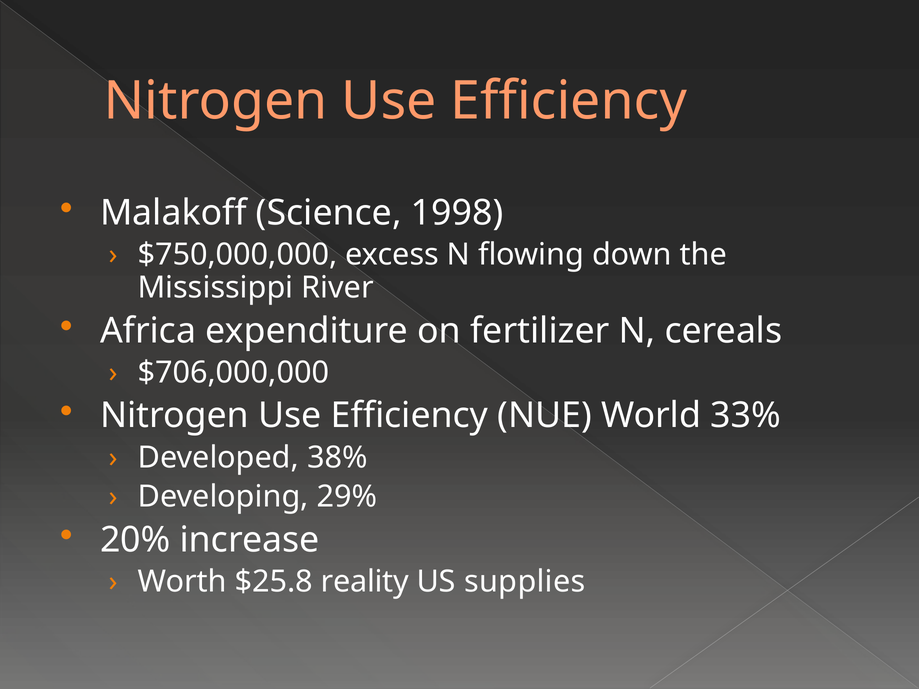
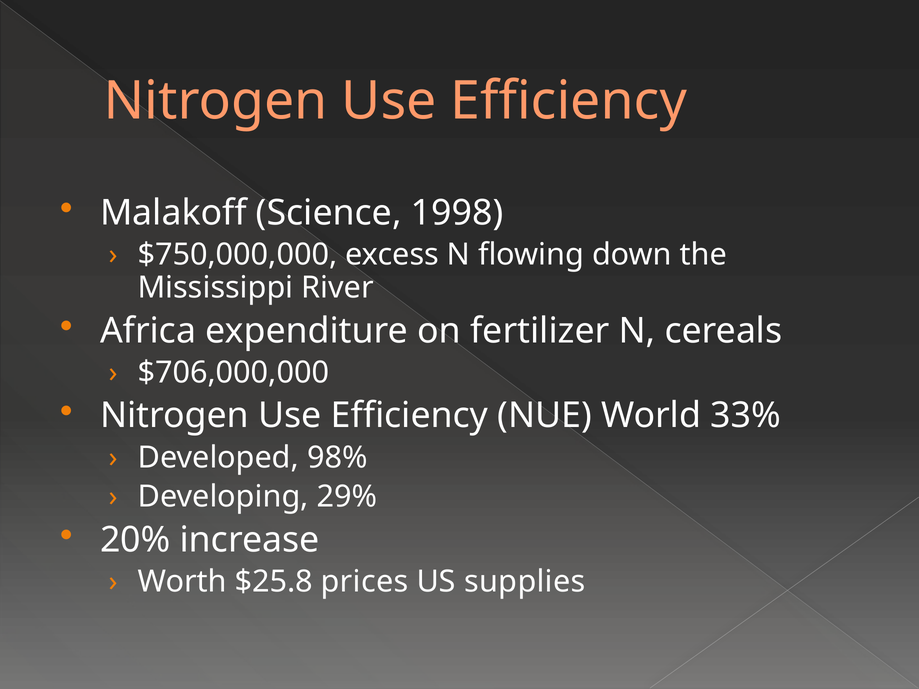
38%: 38% -> 98%
reality: reality -> prices
